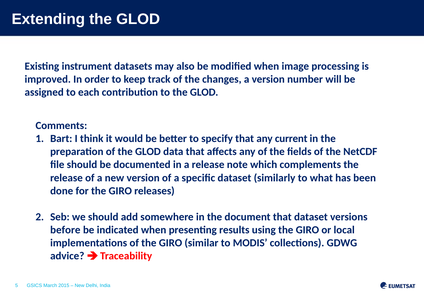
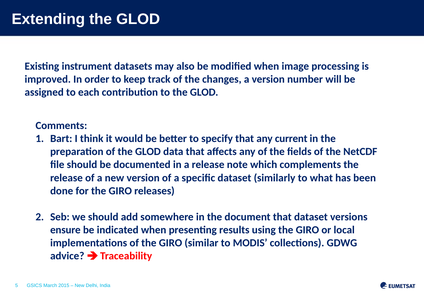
before: before -> ensure
